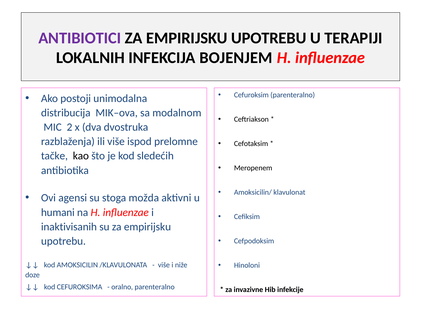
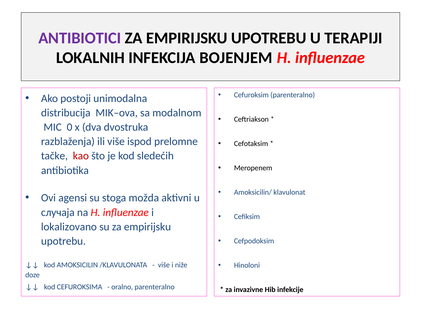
2: 2 -> 0
kao colour: black -> red
humani: humani -> случаја
inaktivisanih: inaktivisanih -> lokalizovano
